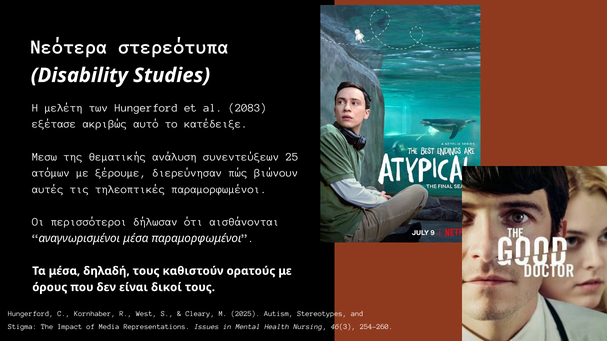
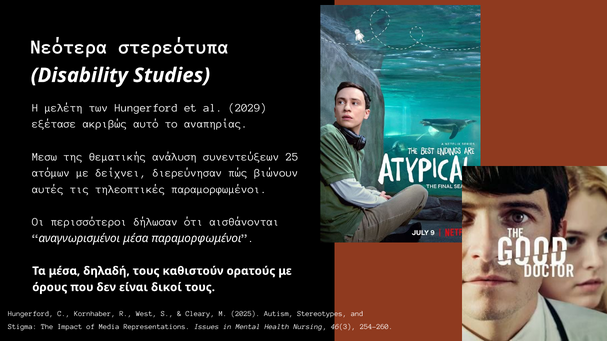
2083: 2083 -> 2029
κατέδειξε: κατέδειξε -> αναπηρίας
ξέρουμε: ξέρουμε -> δείχνει
